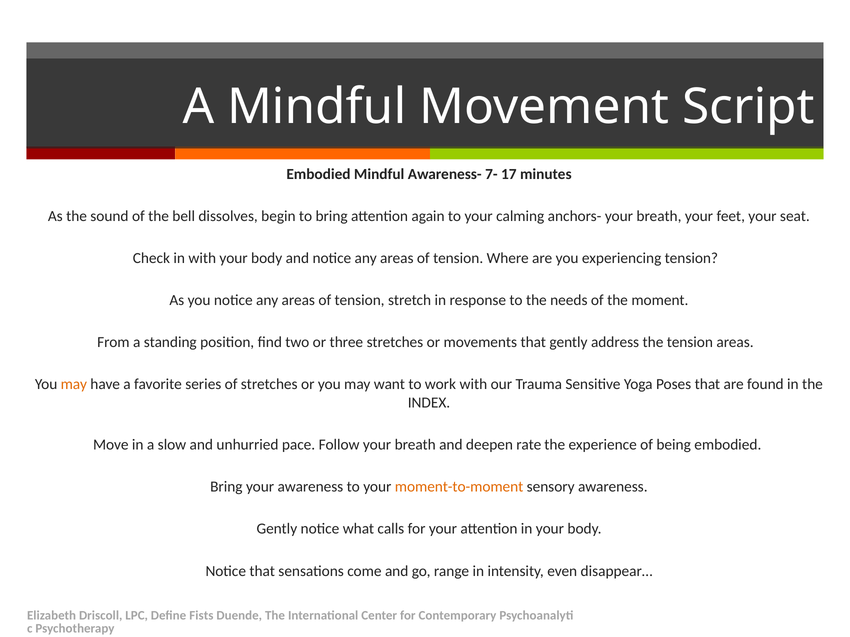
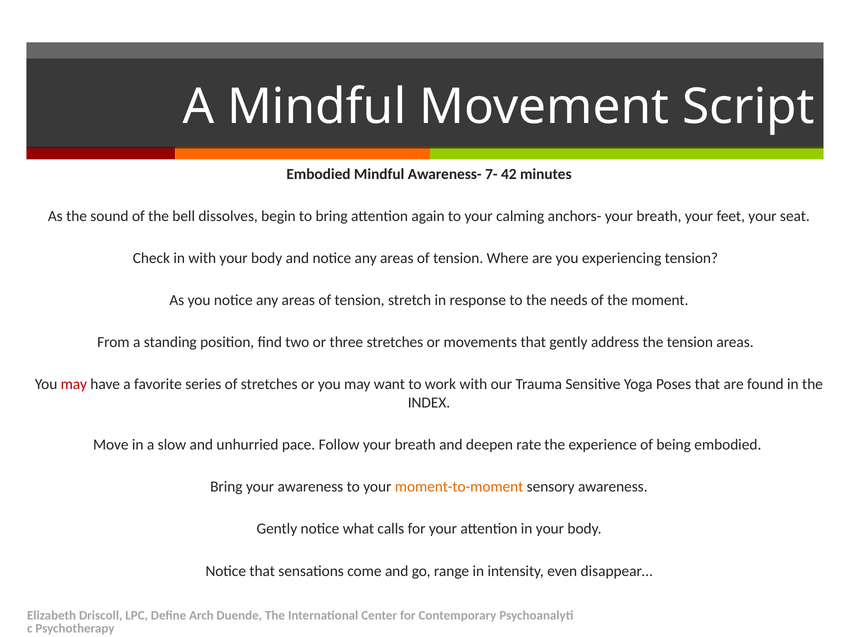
17: 17 -> 42
may at (74, 385) colour: orange -> red
Fists: Fists -> Arch
